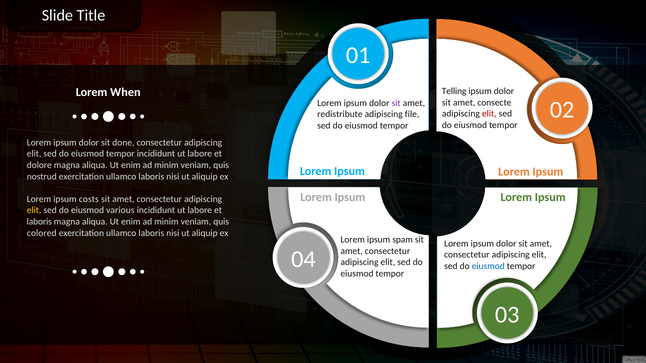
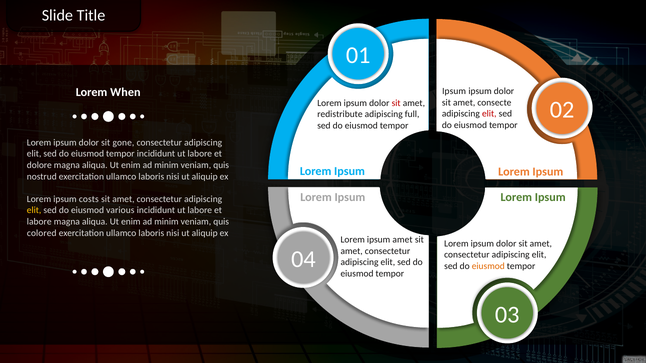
Telling at (454, 91): Telling -> Ipsum
sit at (396, 103) colour: purple -> red
file: file -> full
done: done -> gone
laboris at (39, 222): laboris -> labore
ipsum spam: spam -> amet
eiusmod at (488, 266) colour: blue -> orange
